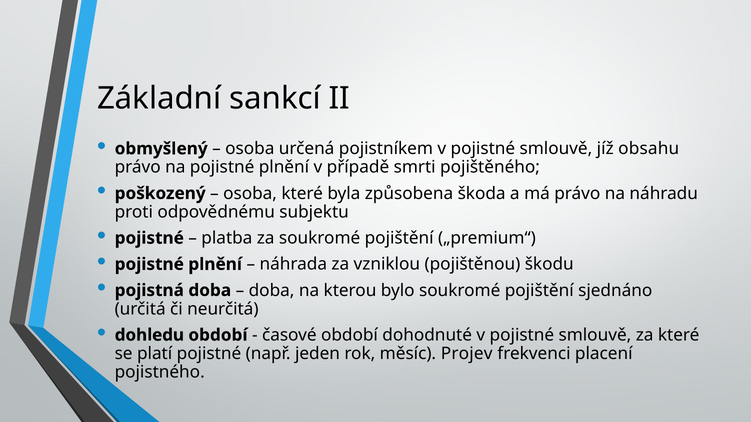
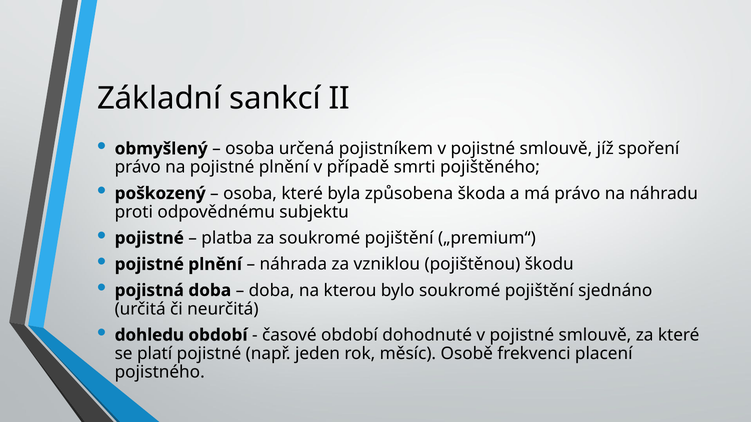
obsahu: obsahu -> spoření
Projev: Projev -> Osobě
